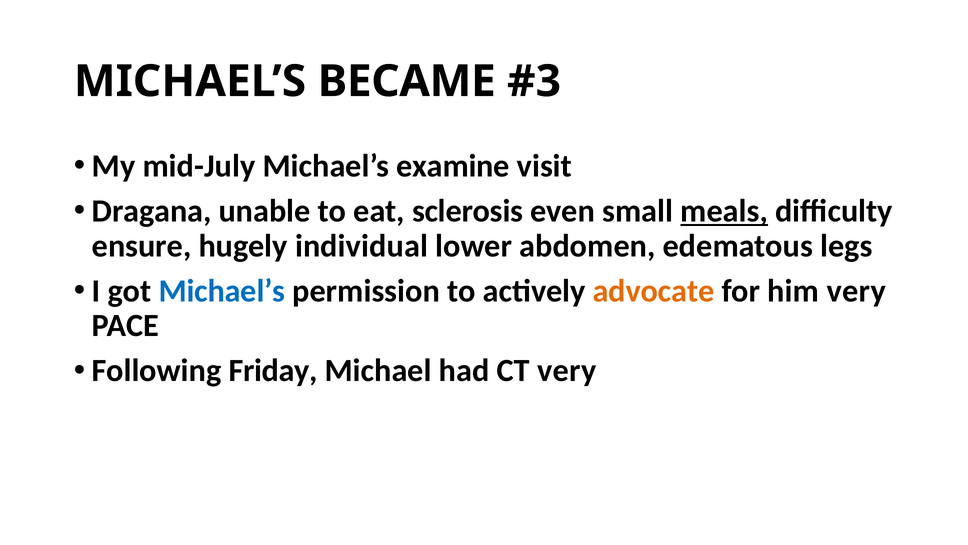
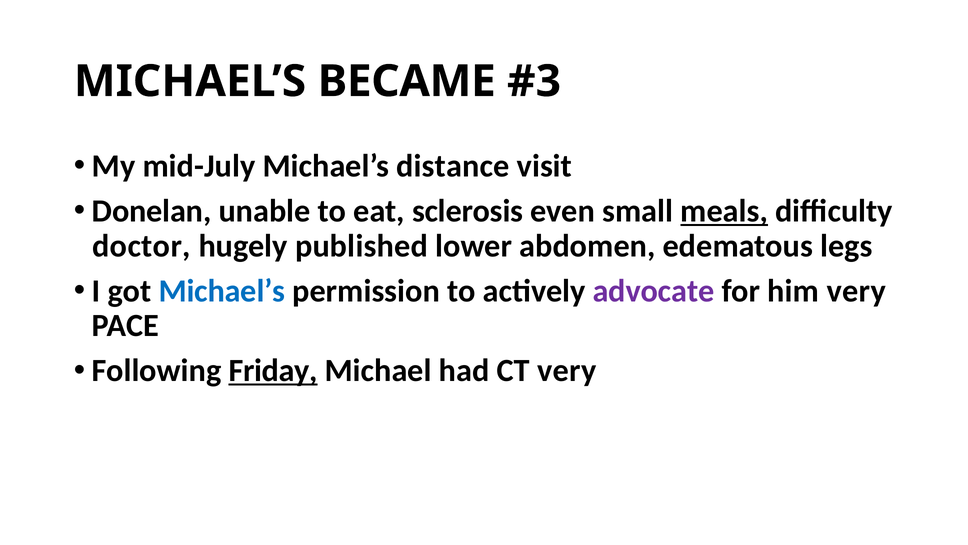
examine: examine -> distance
Dragana: Dragana -> Donelan
ensure: ensure -> doctor
individual: individual -> published
advocate colour: orange -> purple
Friday underline: none -> present
